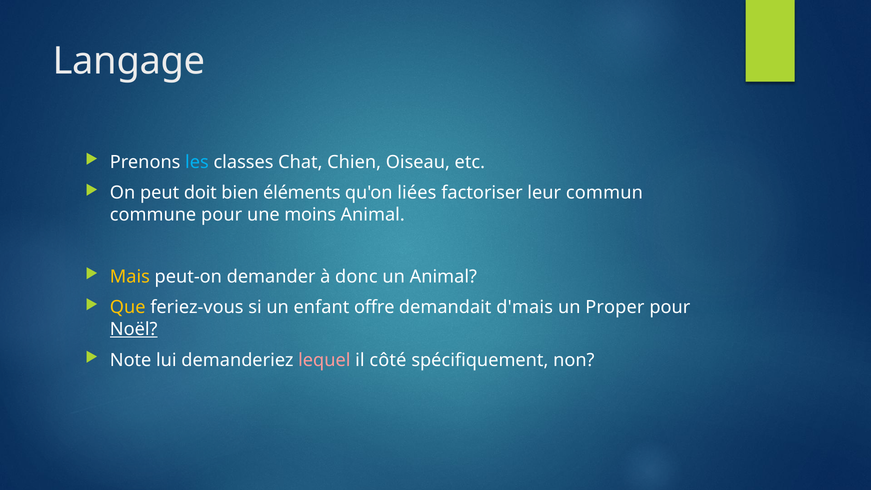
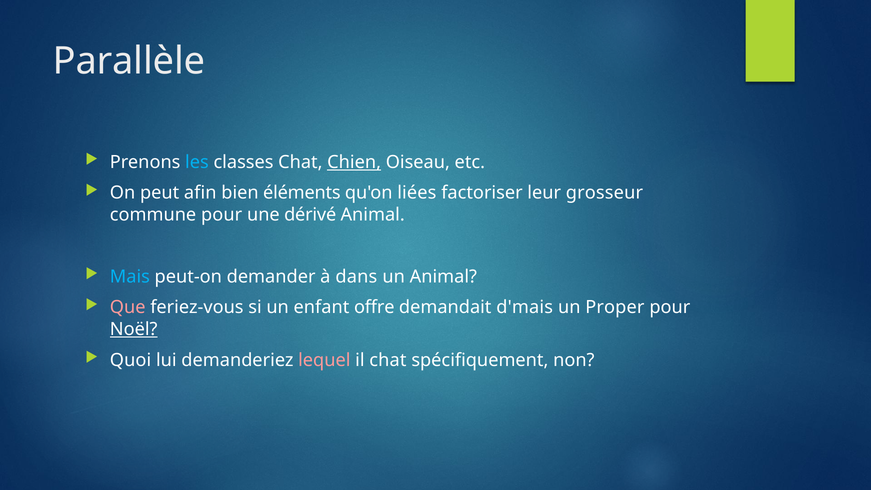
Langage: Langage -> Parallèle
Chien underline: none -> present
doit: doit -> afin
commun: commun -> grosseur
moins: moins -> dérivé
Mais colour: yellow -> light blue
donc: donc -> dans
Que colour: yellow -> pink
Note: Note -> Quoi
il côté: côté -> chat
